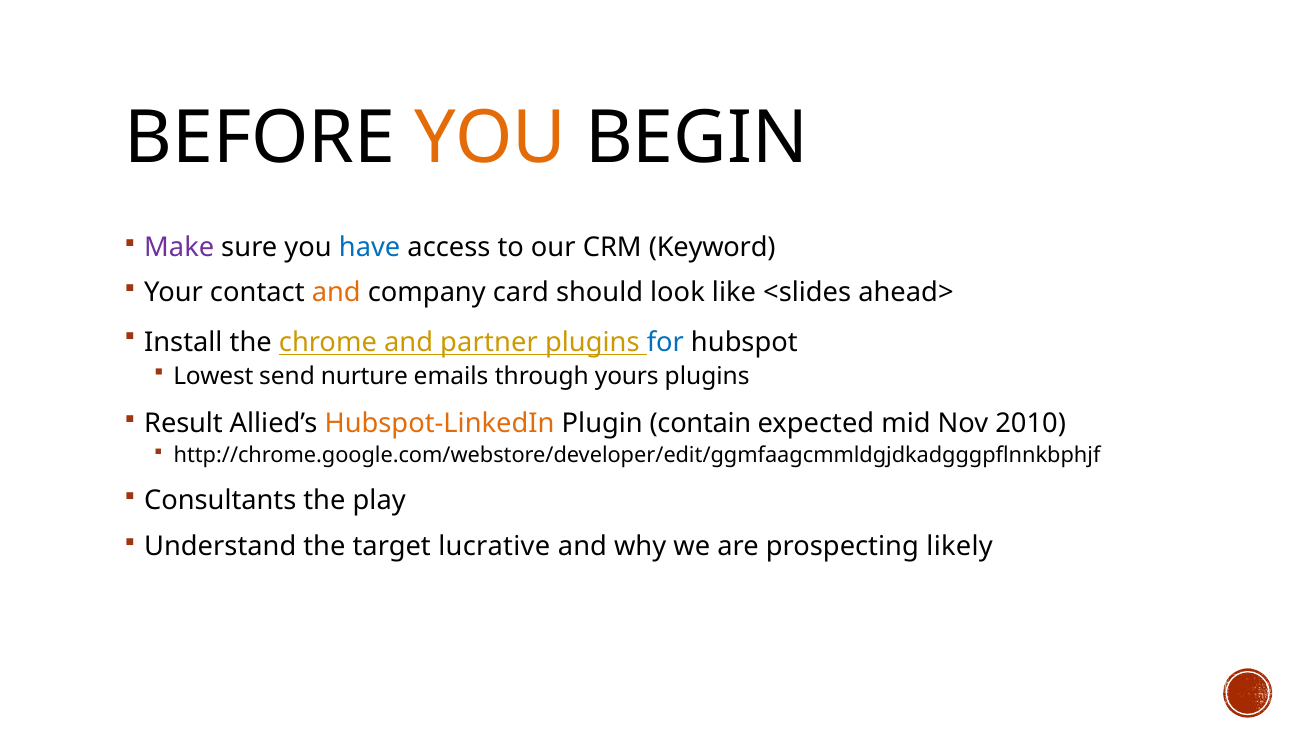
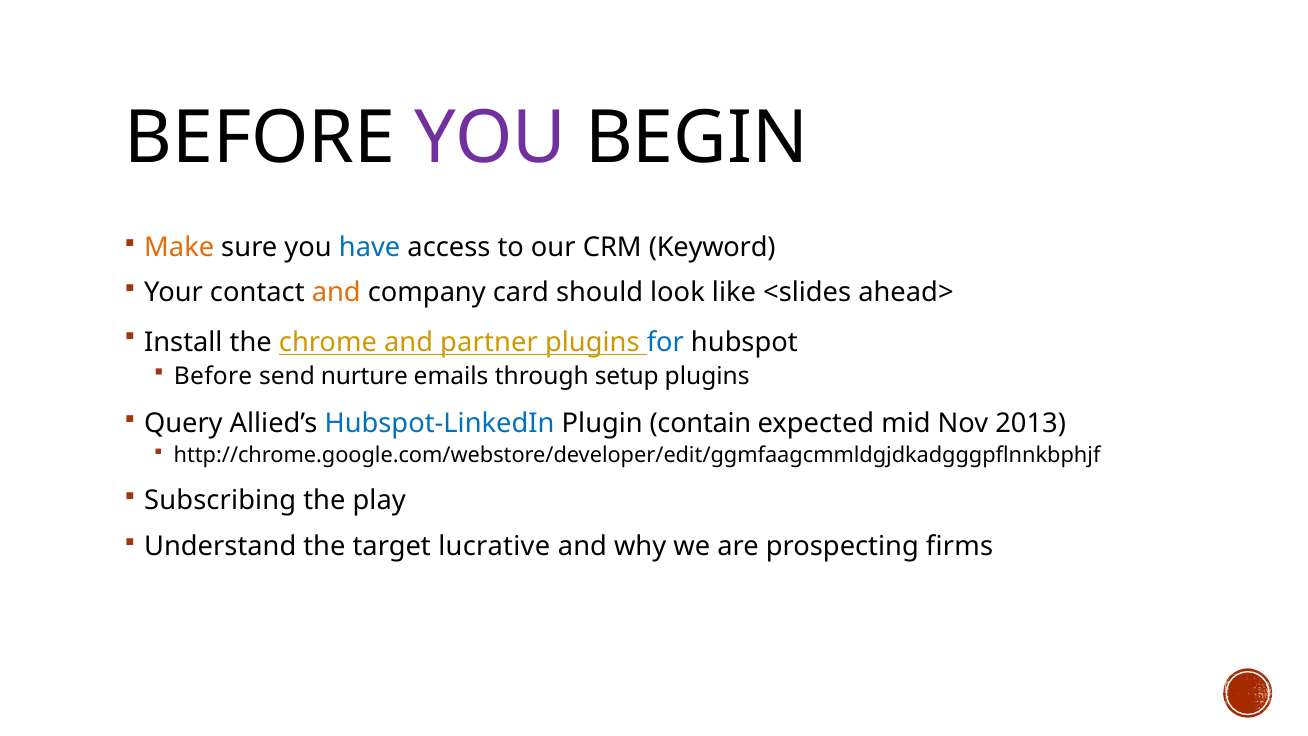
YOU at (490, 138) colour: orange -> purple
Make colour: purple -> orange
Lowest at (213, 376): Lowest -> Before
yours: yours -> setup
Result: Result -> Query
Hubspot-LinkedIn colour: orange -> blue
2010: 2010 -> 2013
Consultants: Consultants -> Subscribing
likely: likely -> firms
